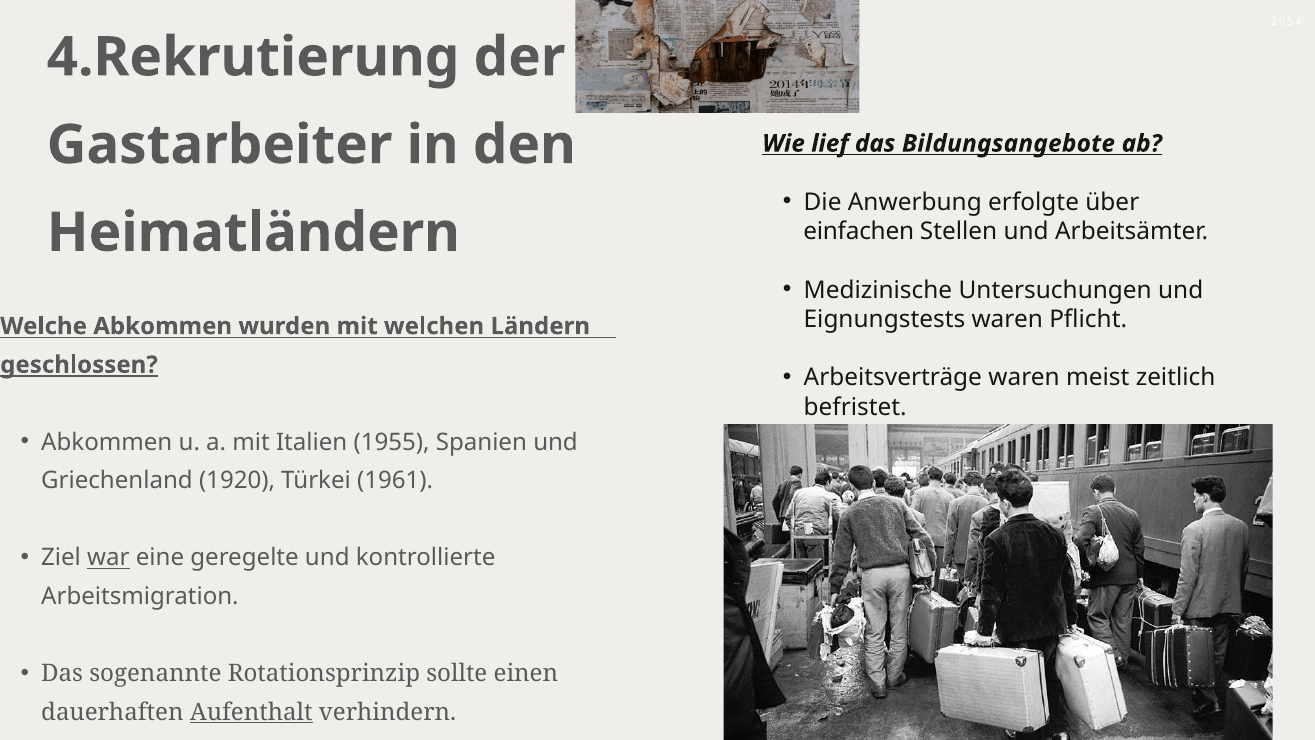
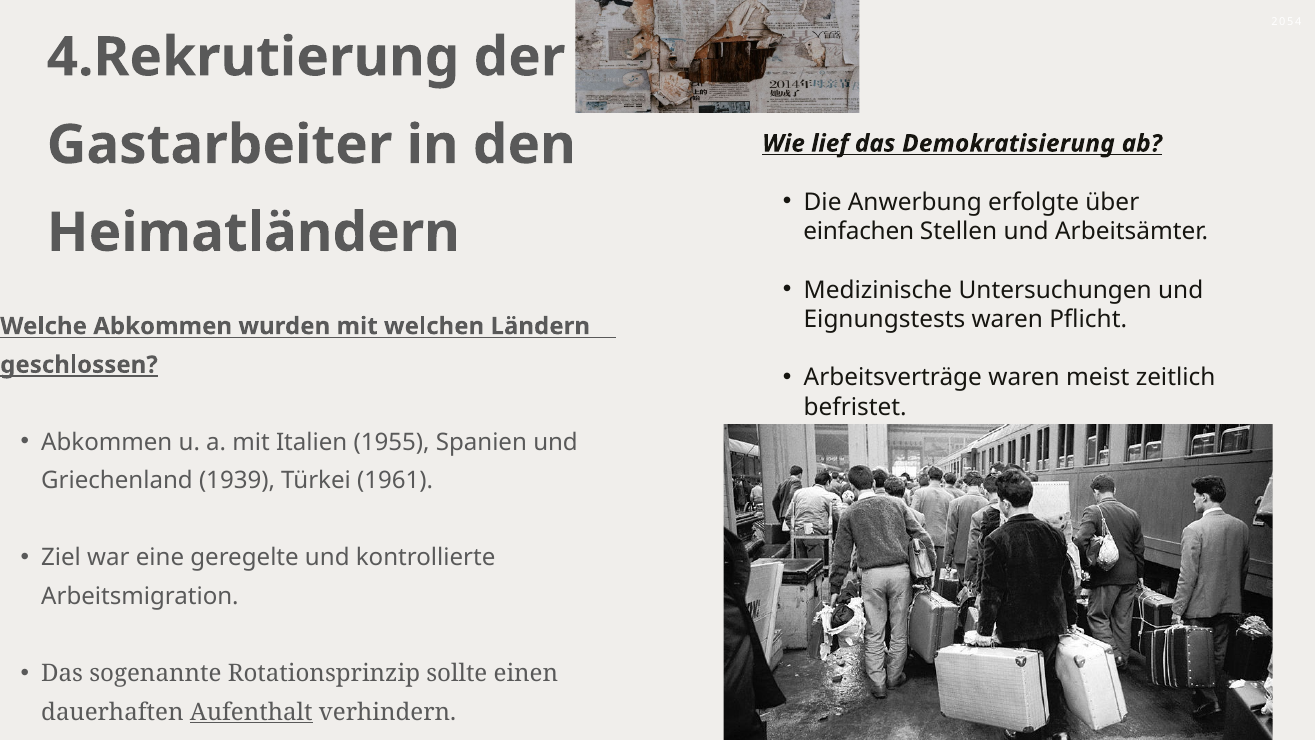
Bildungsangebote: Bildungsangebote -> Demokratisierung
1920: 1920 -> 1939
war underline: present -> none
